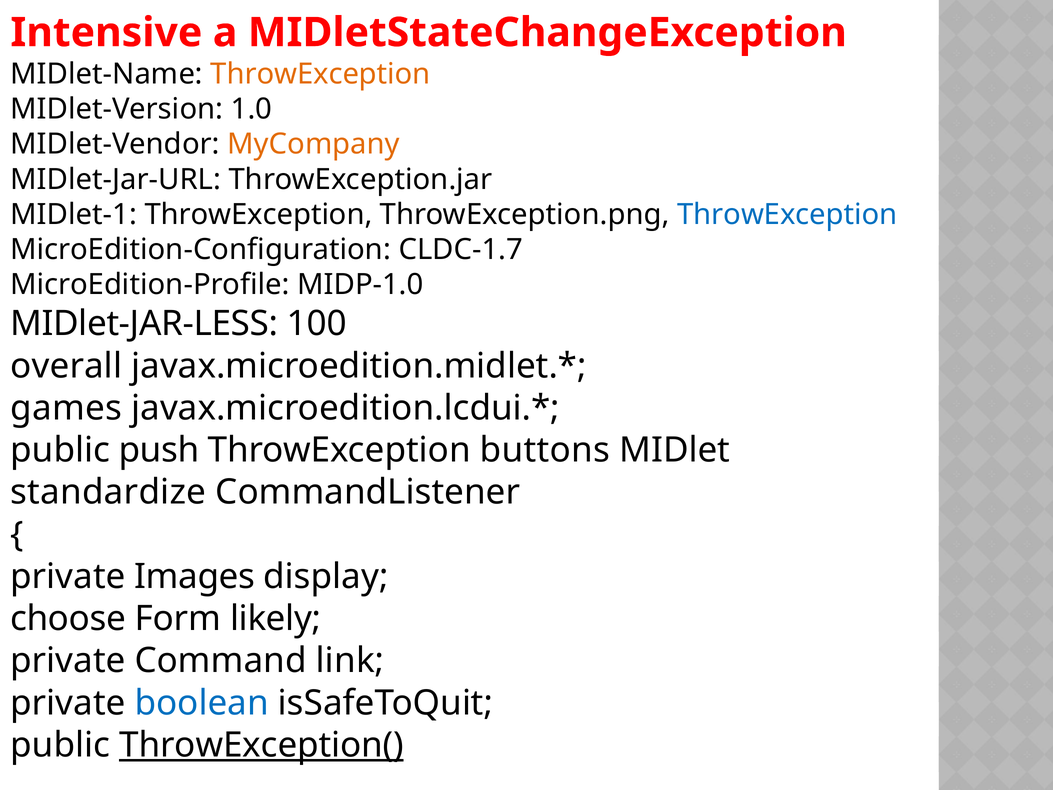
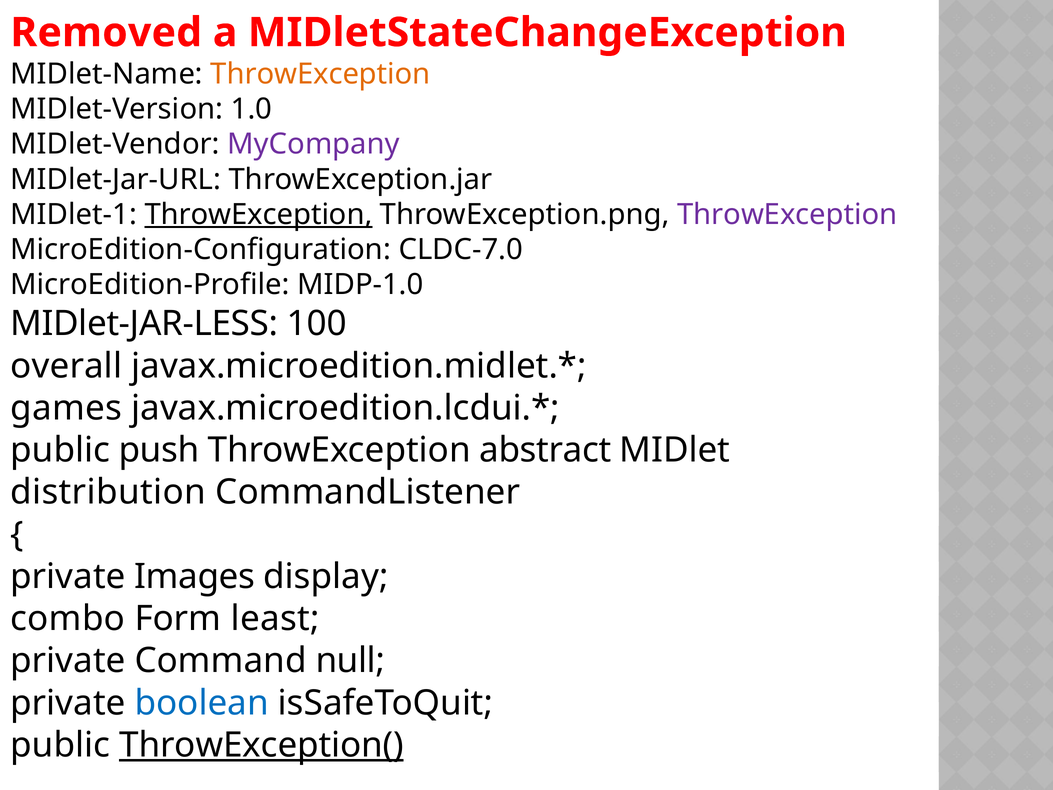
Intensive: Intensive -> Removed
MyCompany colour: orange -> purple
ThrowException at (259, 214) underline: none -> present
ThrowException at (787, 214) colour: blue -> purple
CLDC-1.7: CLDC-1.7 -> CLDC-7.0
buttons: buttons -> abstract
standardize: standardize -> distribution
choose: choose -> combo
likely: likely -> least
link: link -> null
